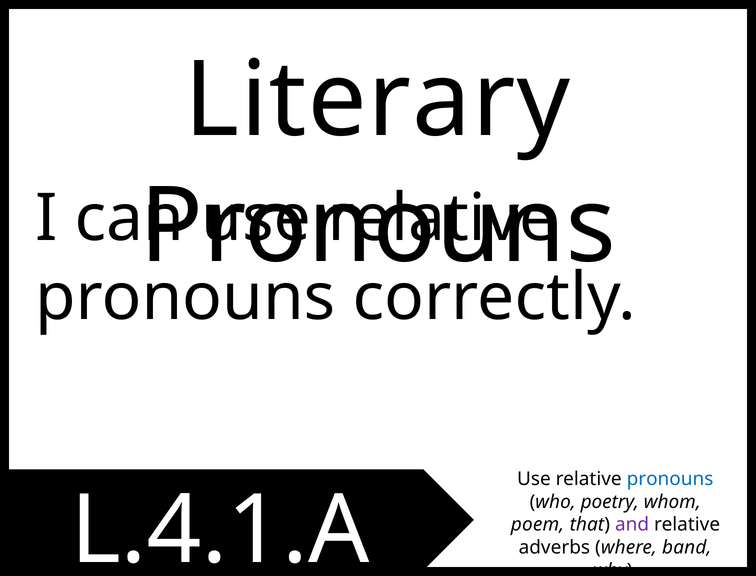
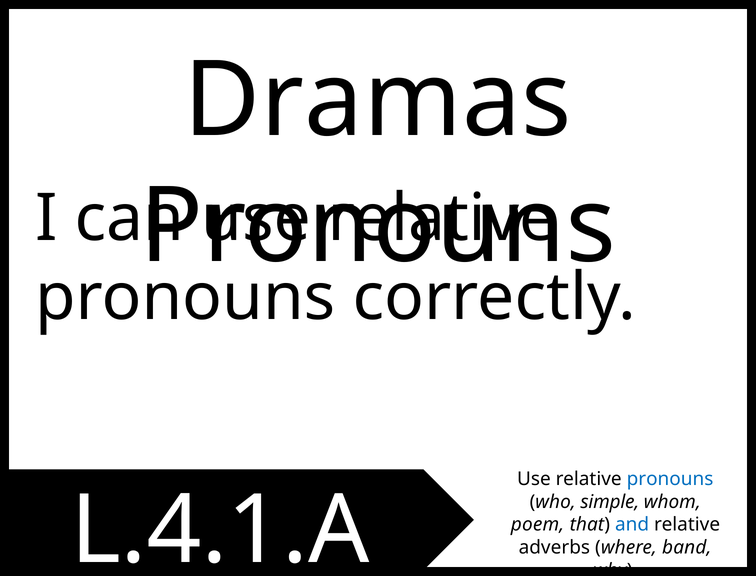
Literary: Literary -> Dramas
poetry: poetry -> simple
and colour: purple -> blue
